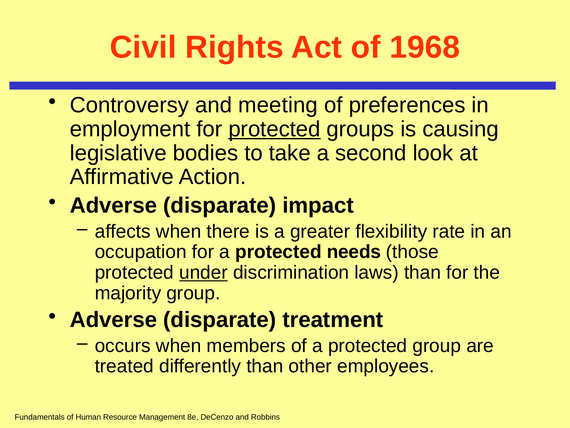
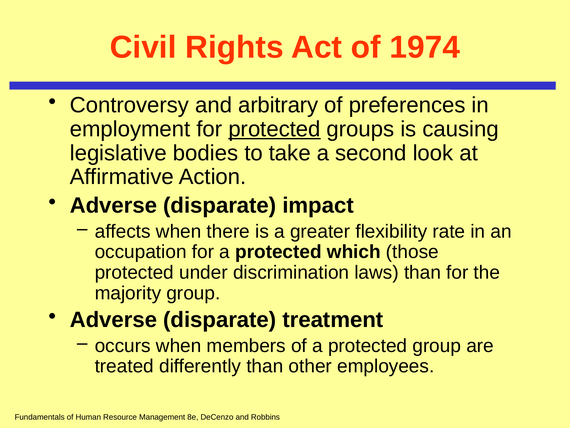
1968: 1968 -> 1974
meeting: meeting -> arbitrary
needs: needs -> which
under underline: present -> none
